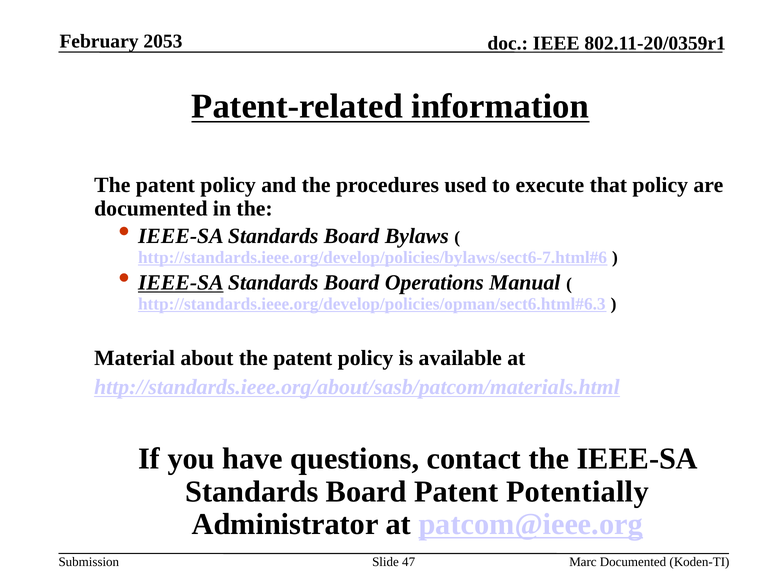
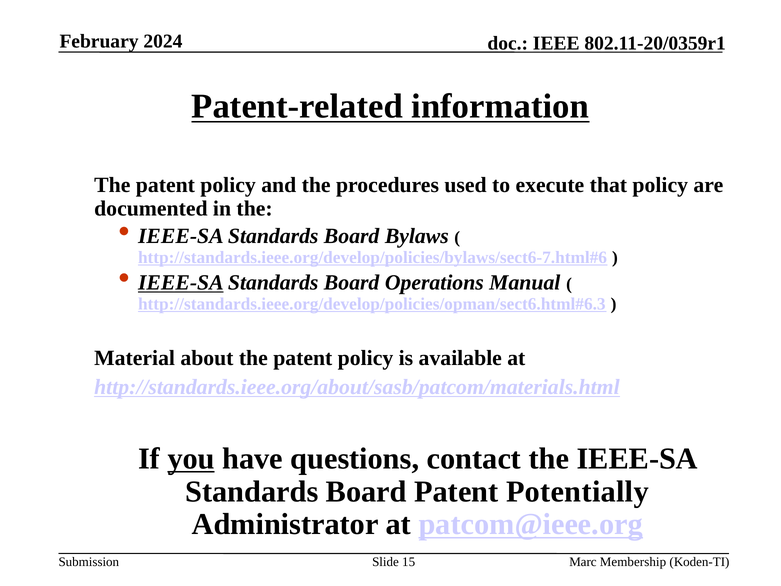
2053: 2053 -> 2024
you underline: none -> present
47: 47 -> 15
Marc Documented: Documented -> Membership
